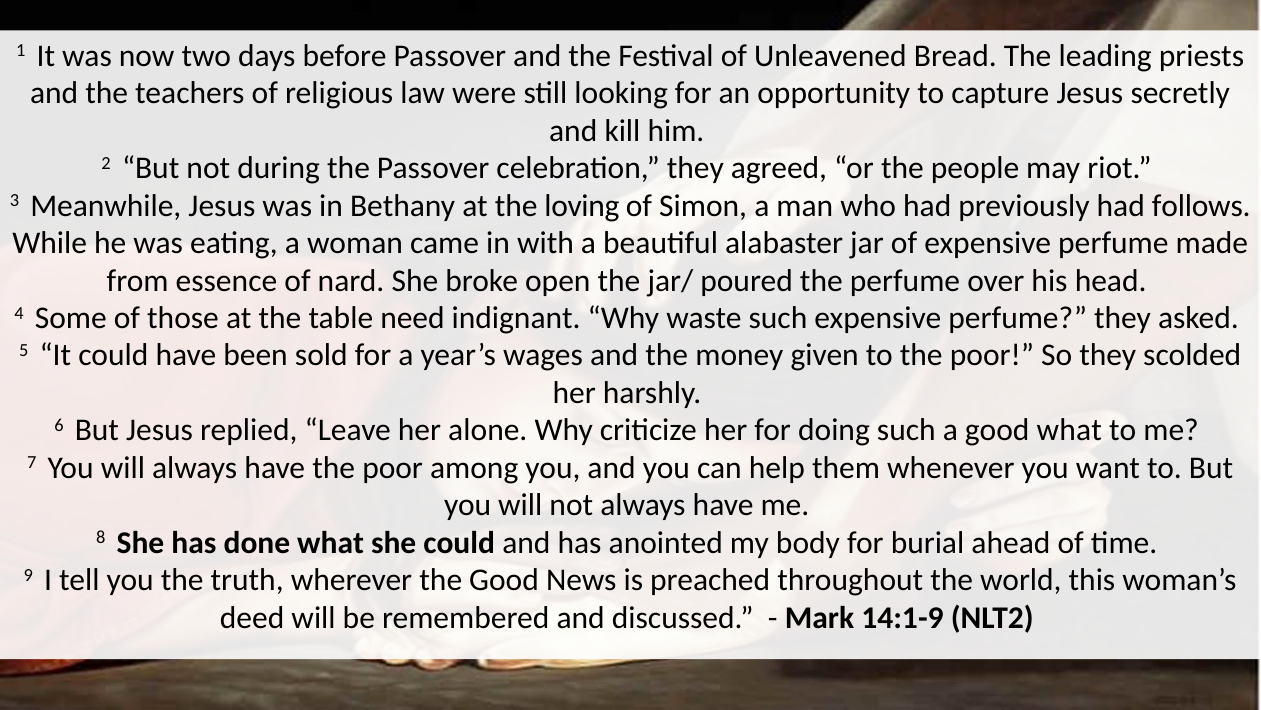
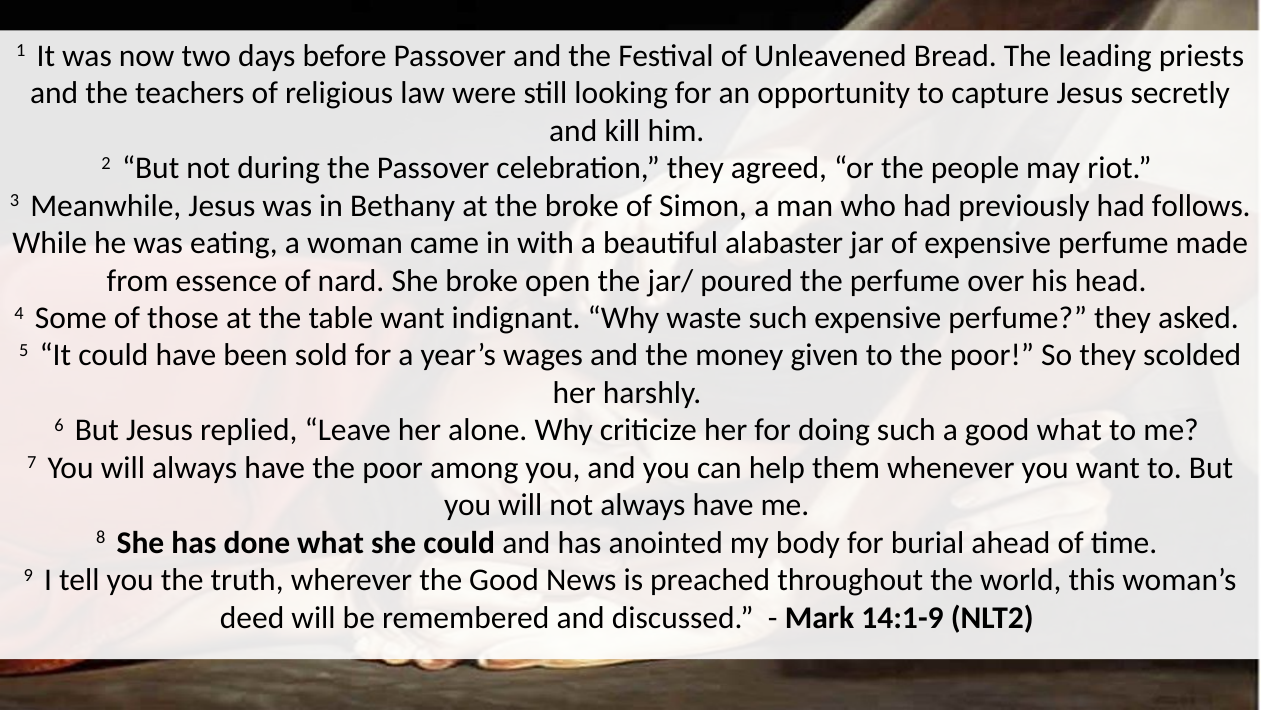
the loving: loving -> broke
table need: need -> want
